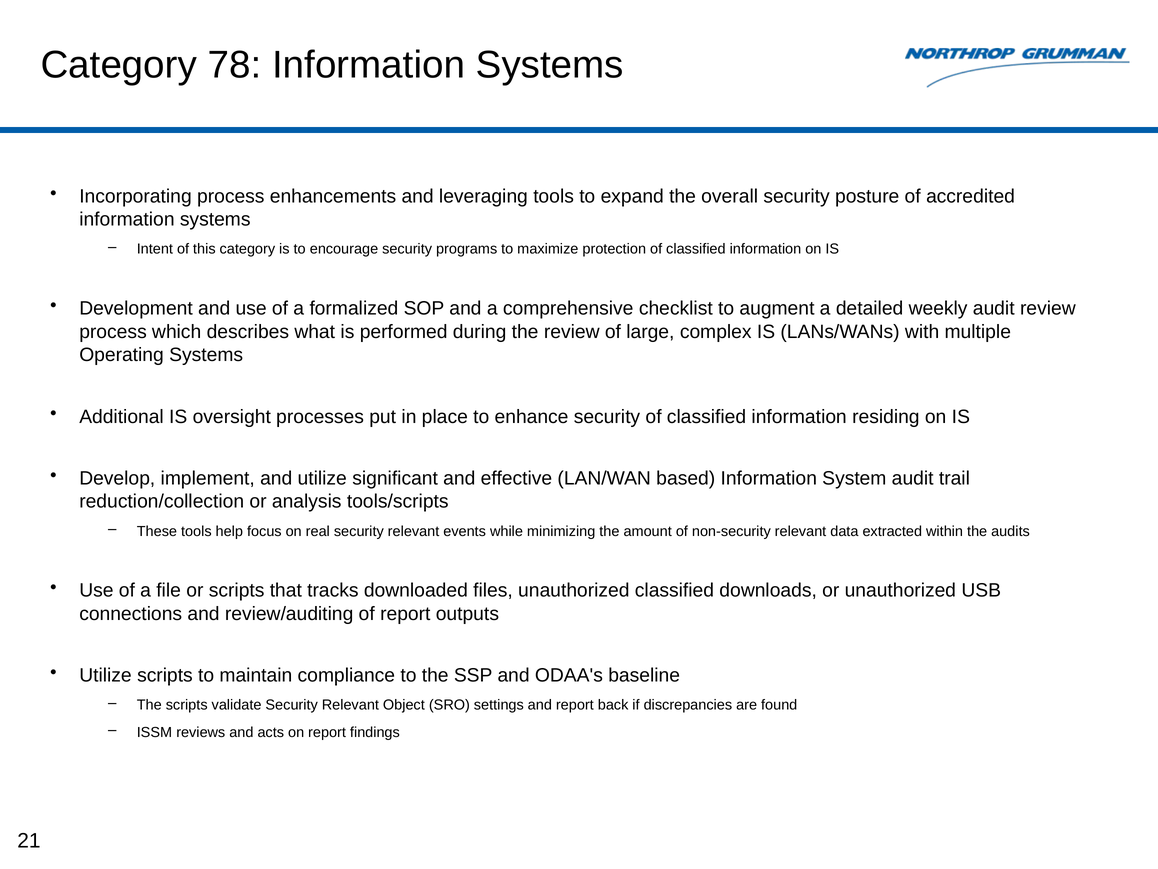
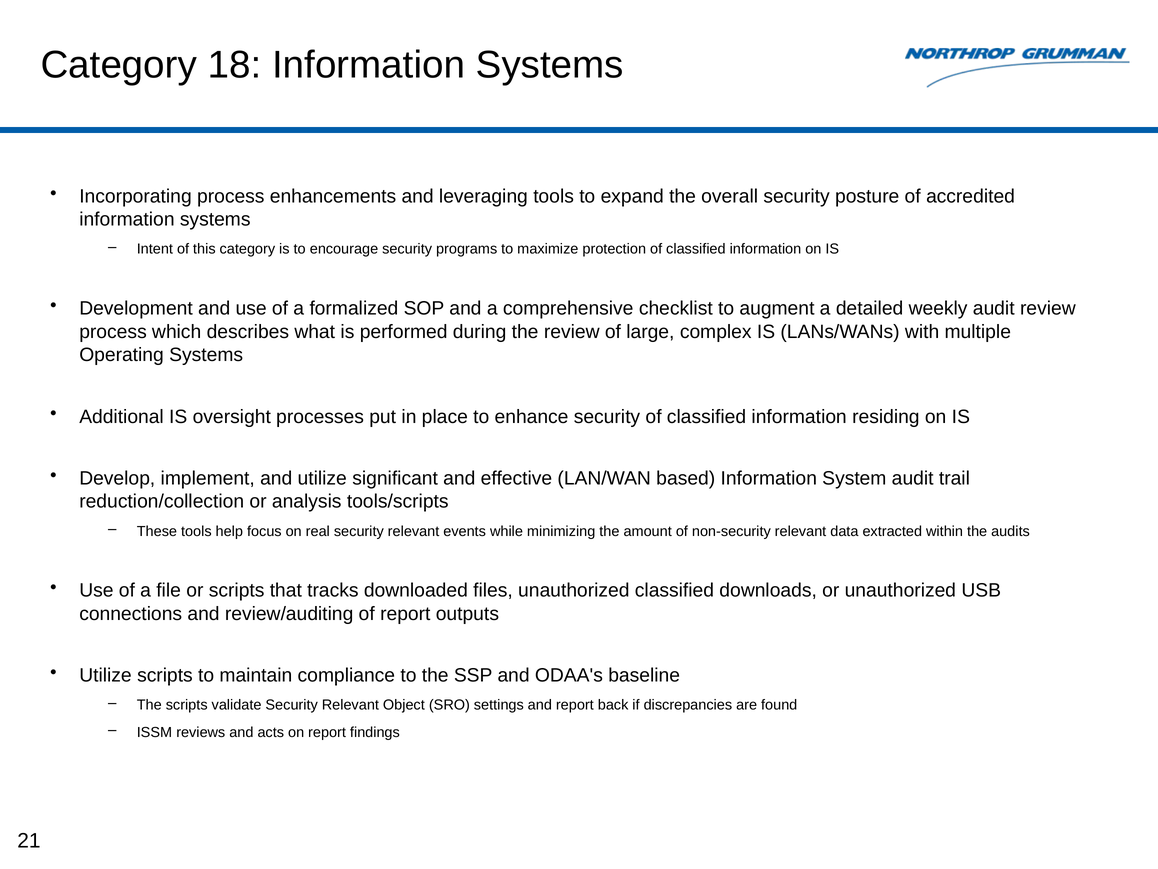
78: 78 -> 18
